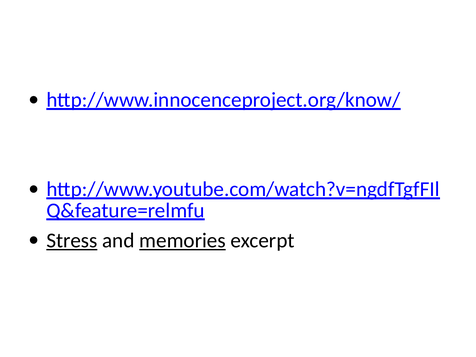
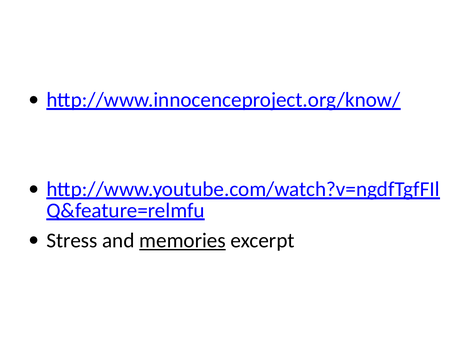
Stress underline: present -> none
